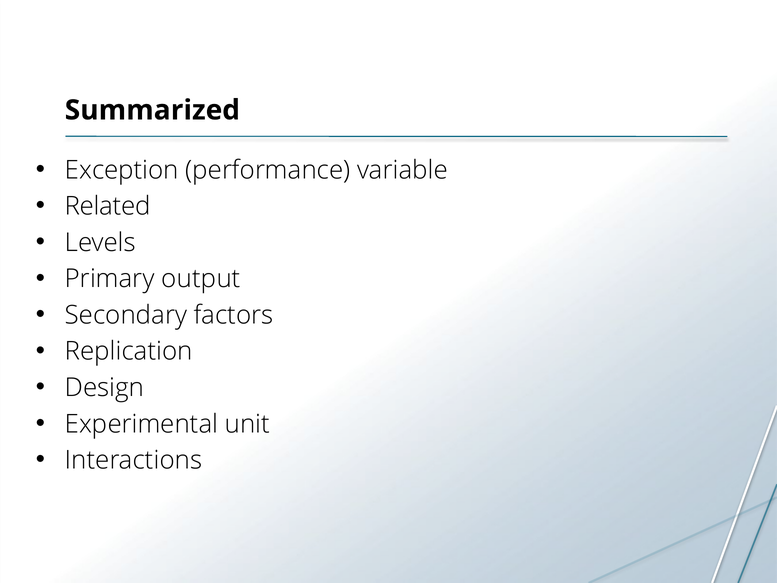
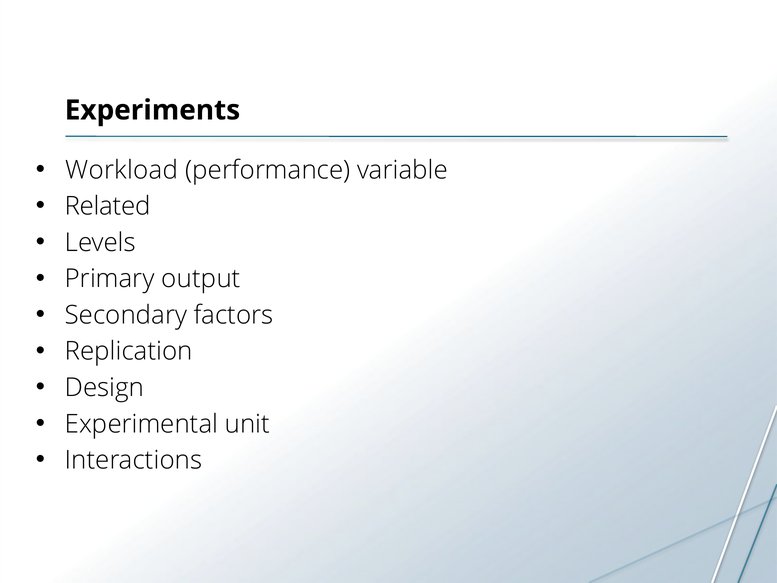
Summarized: Summarized -> Experiments
Exception: Exception -> Workload
